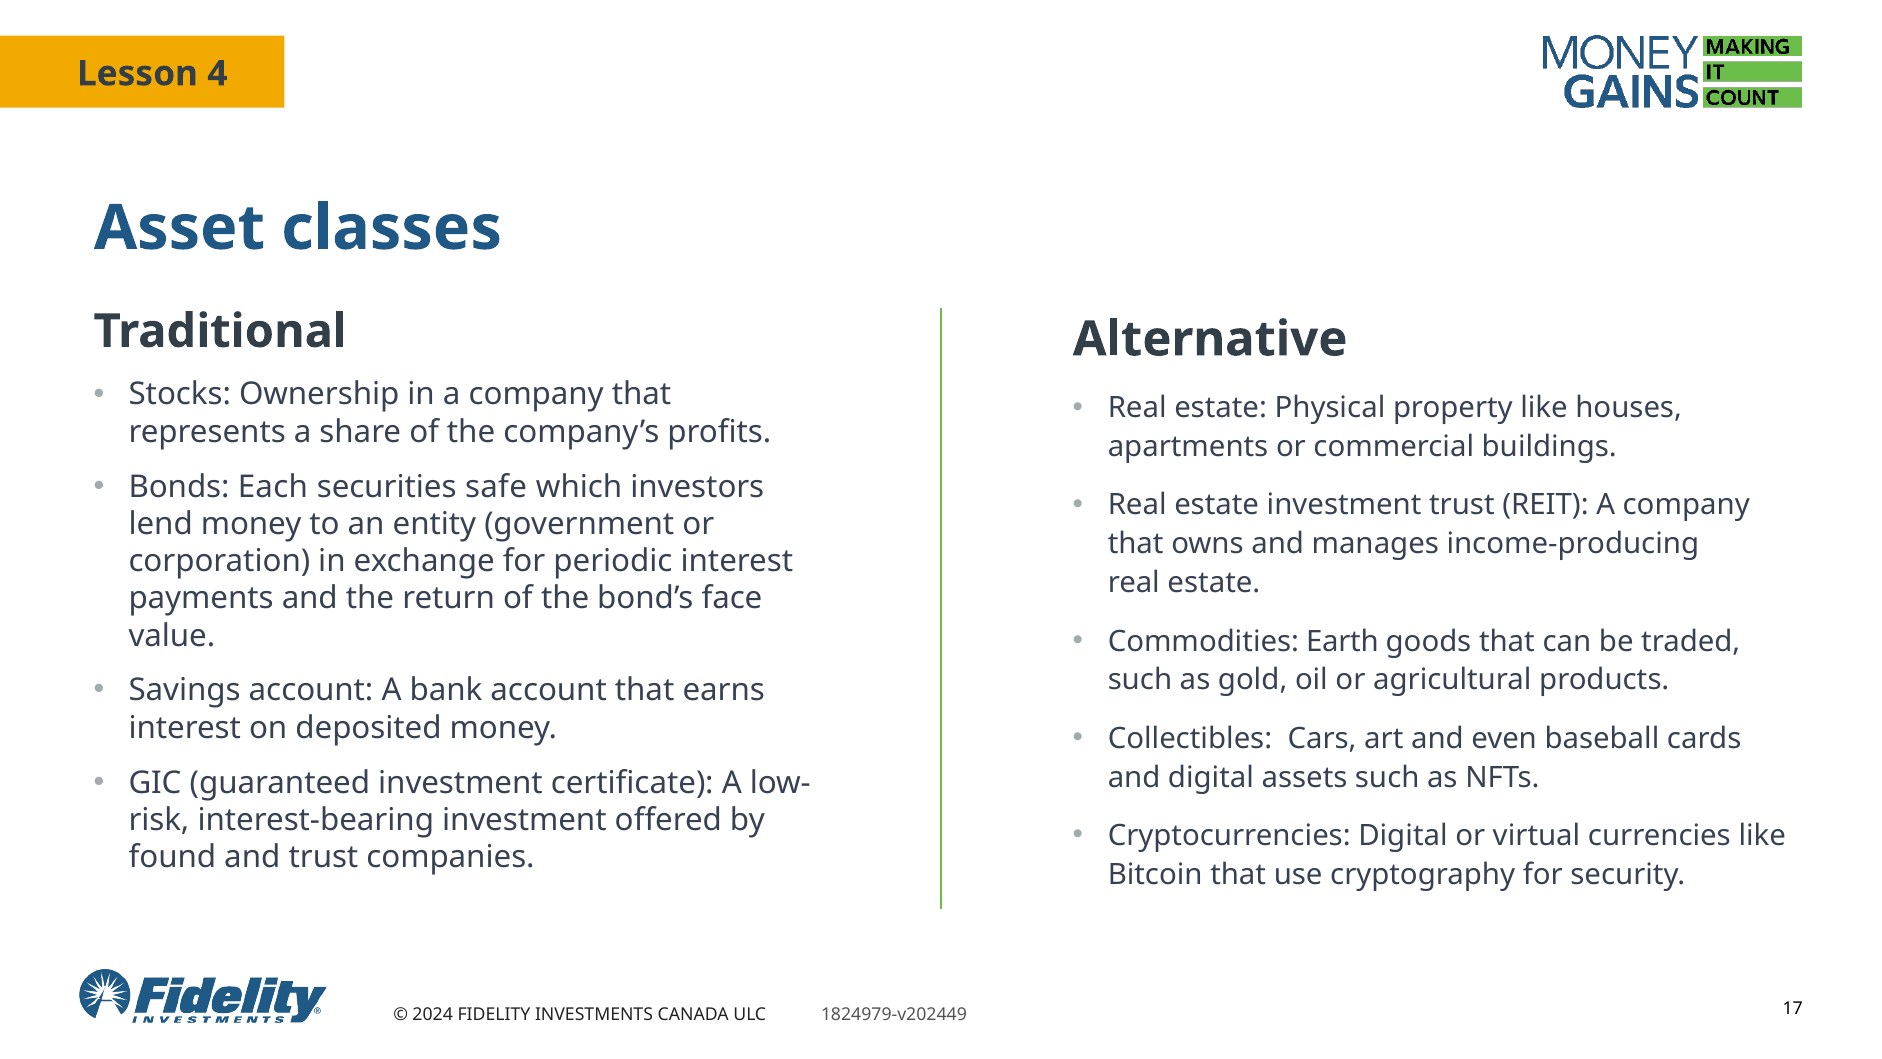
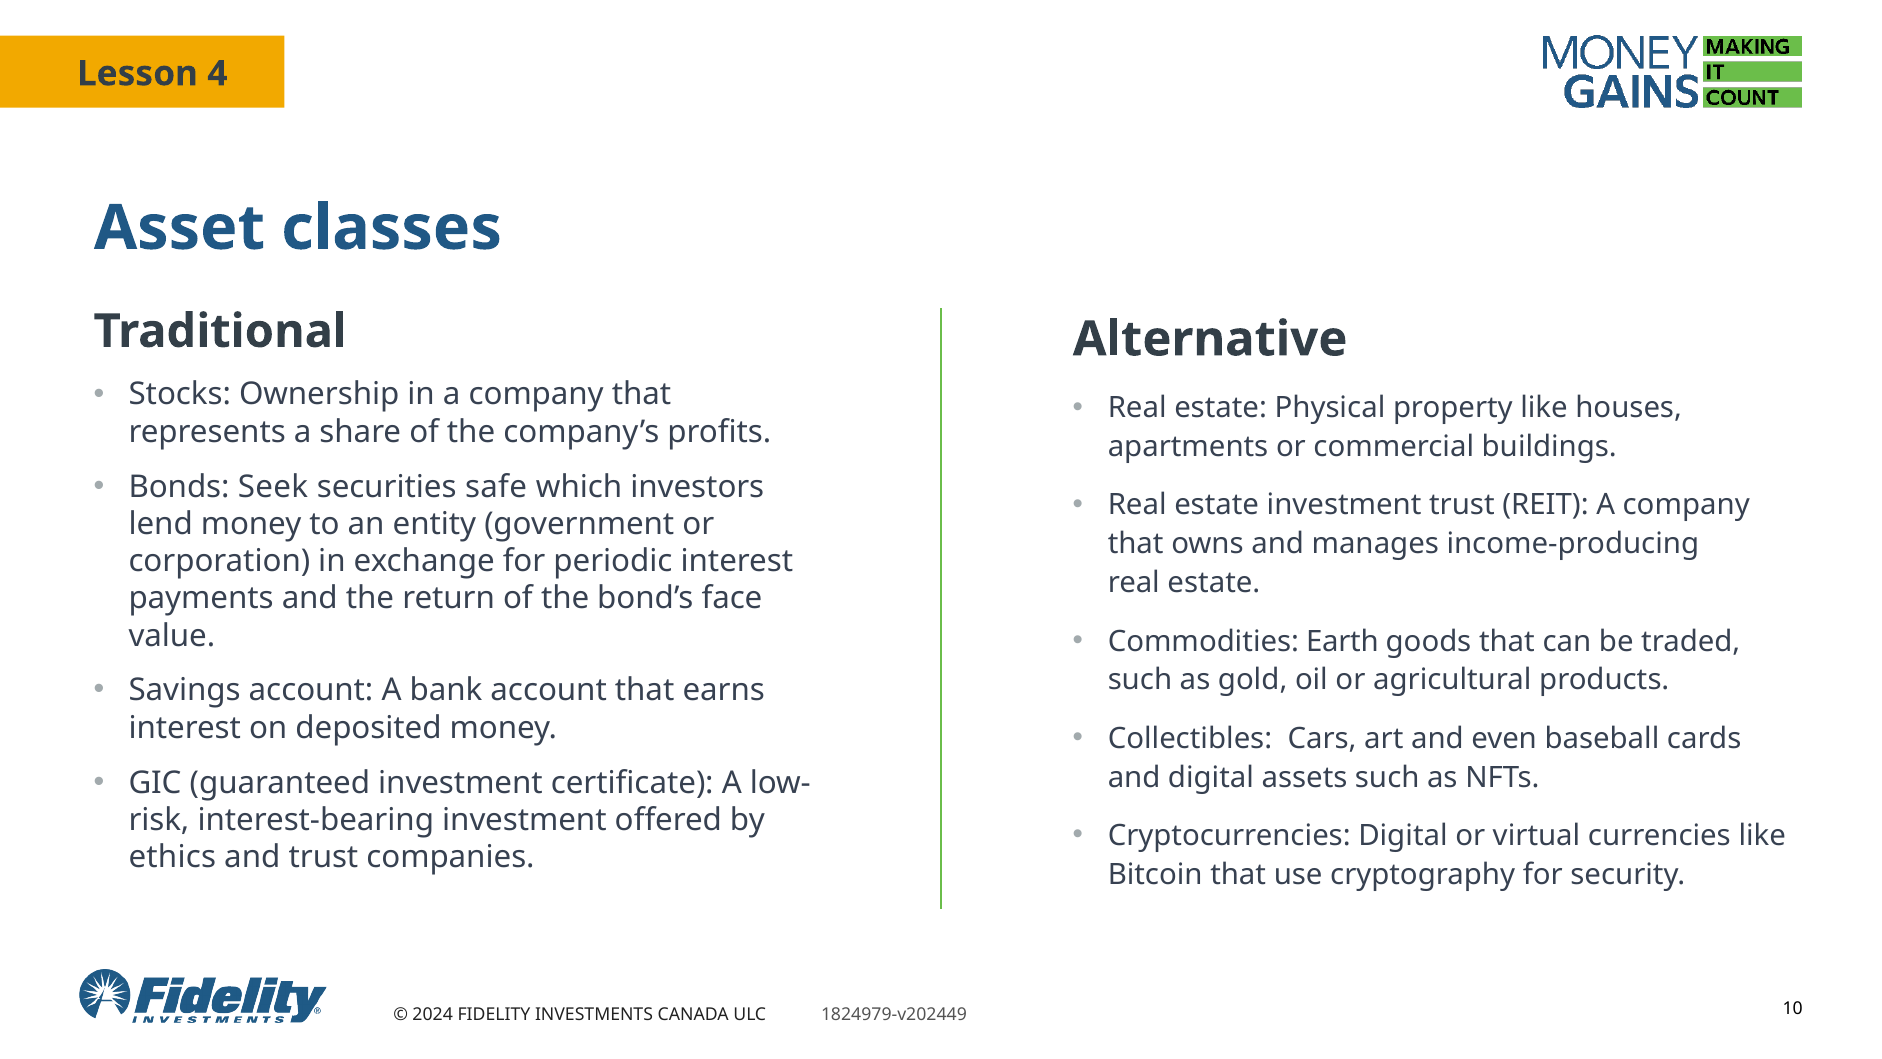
Each: Each -> Seek
found: found -> ethics
17: 17 -> 10
